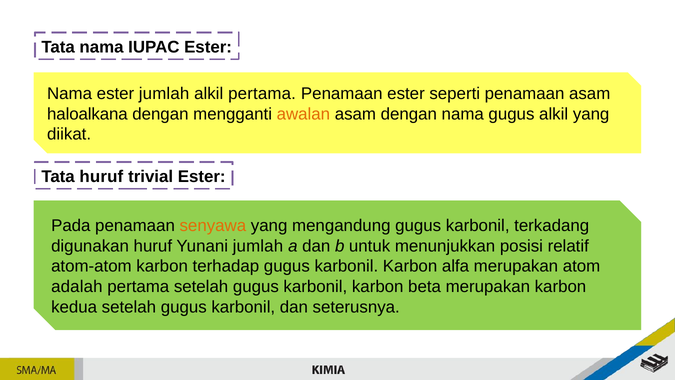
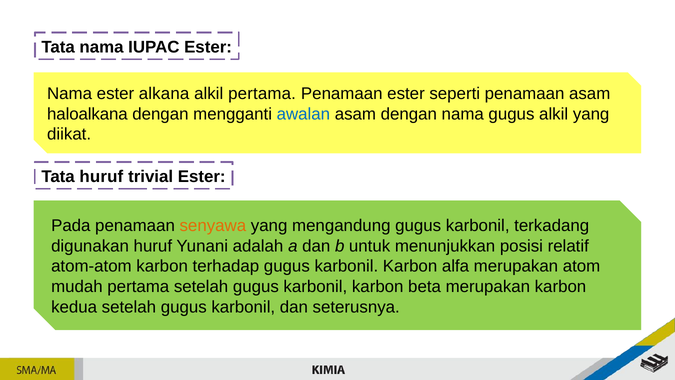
ester jumlah: jumlah -> alkana
awalan colour: orange -> blue
Yunani jumlah: jumlah -> adalah
adalah: adalah -> mudah
